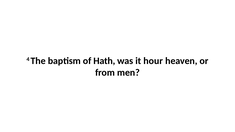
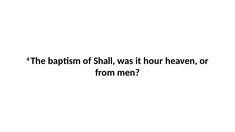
Hath: Hath -> Shall
